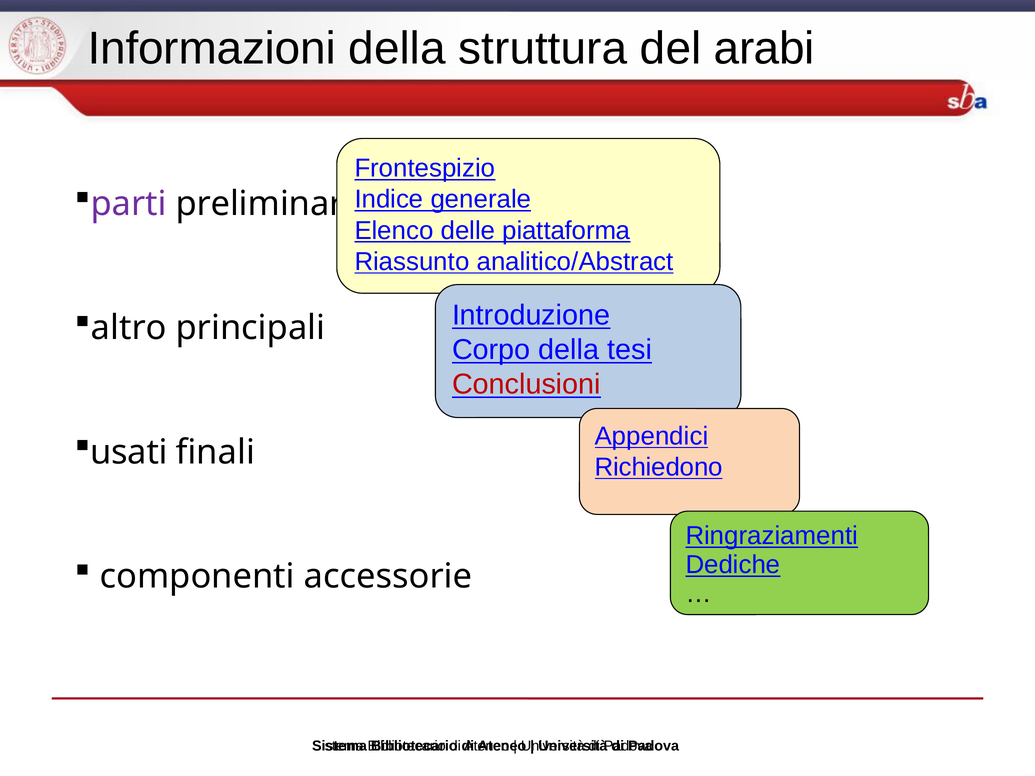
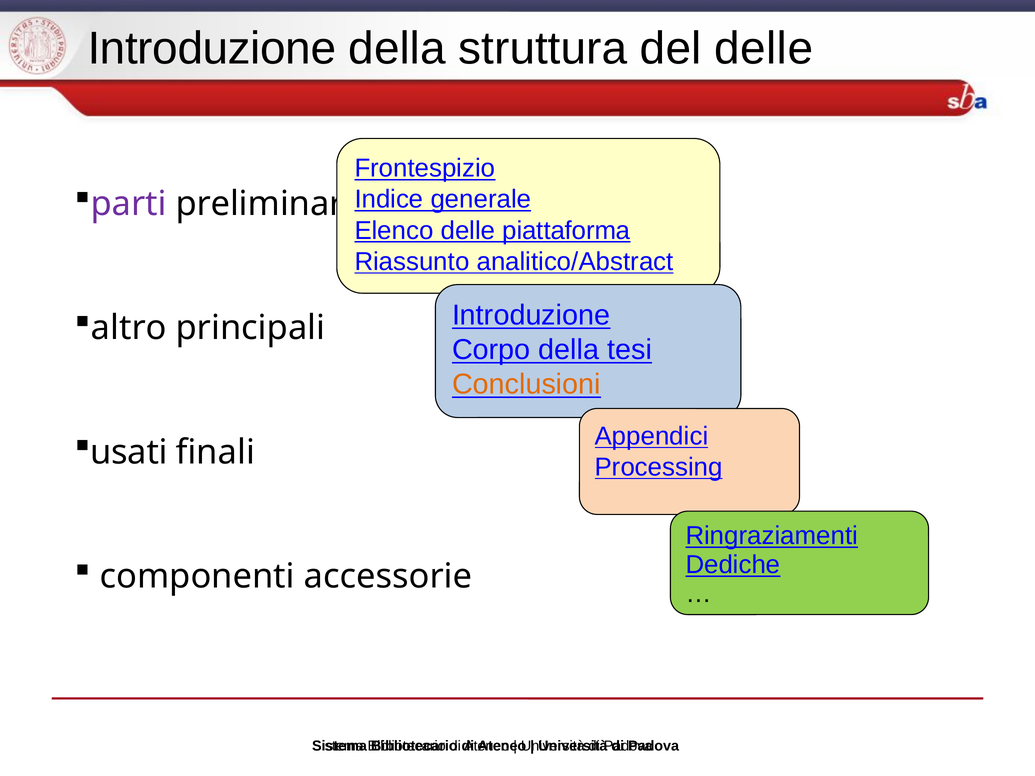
Informazioni at (212, 48): Informazioni -> Introduzione
del arabi: arabi -> delle
Conclusioni colour: red -> orange
Richiedono: Richiedono -> Processing
